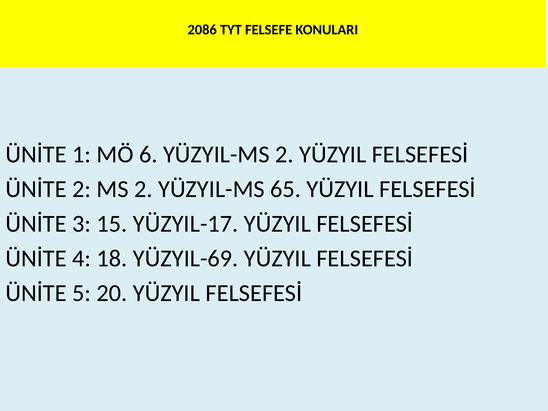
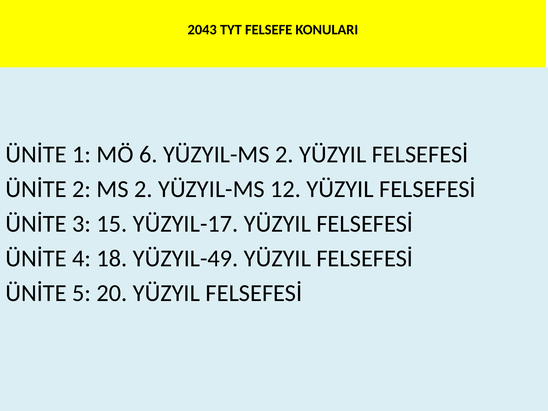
2086: 2086 -> 2043
65: 65 -> 12
YÜZYIL-69: YÜZYIL-69 -> YÜZYIL-49
